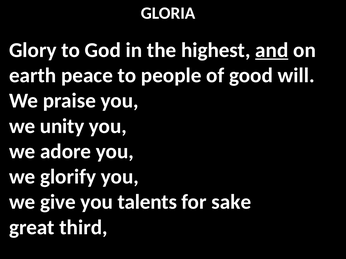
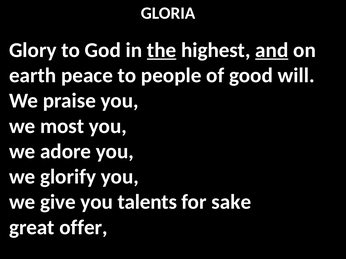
the underline: none -> present
unity: unity -> most
third: third -> offer
